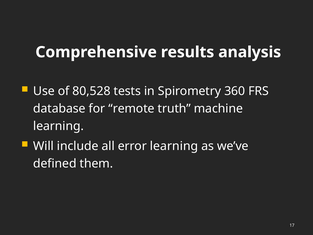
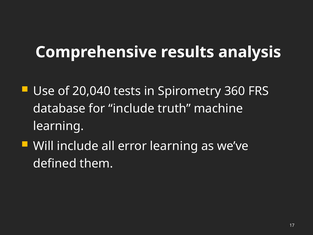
80,528: 80,528 -> 20,040
for remote: remote -> include
